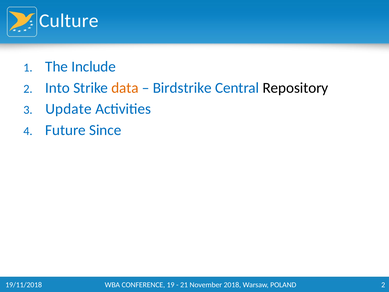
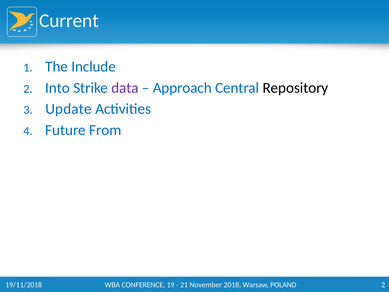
Culture: Culture -> Current
data colour: orange -> purple
Birdstrike: Birdstrike -> Approach
Since: Since -> From
